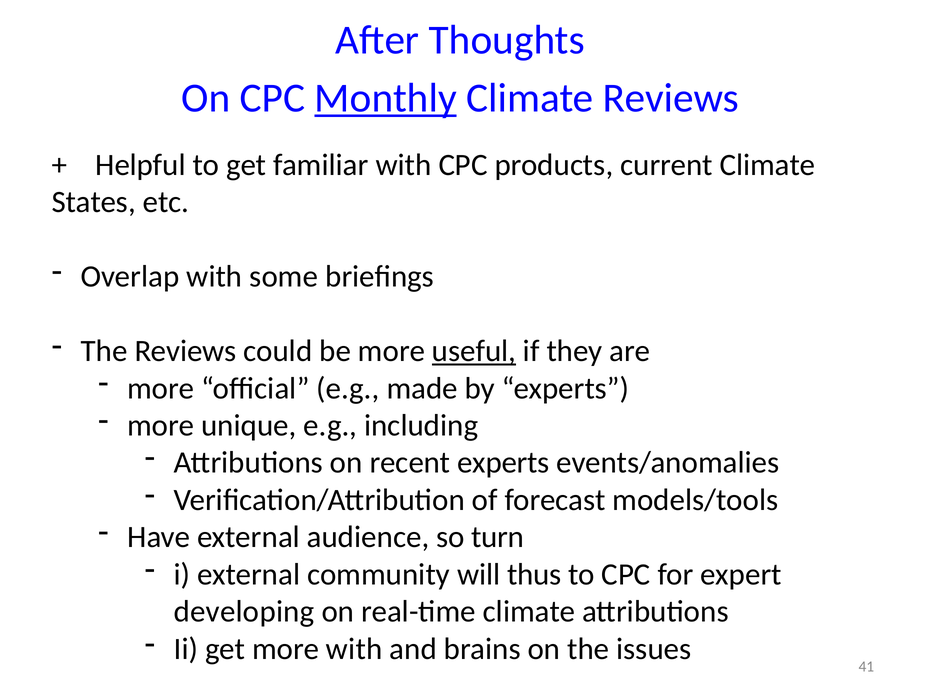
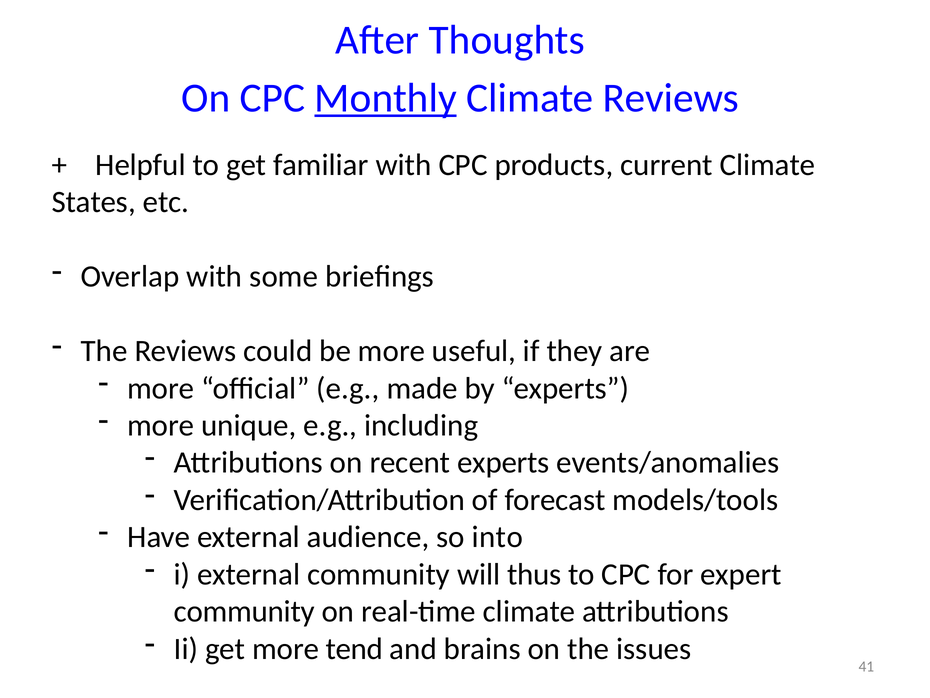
useful underline: present -> none
turn: turn -> into
developing at (244, 611): developing -> community
more with: with -> tend
